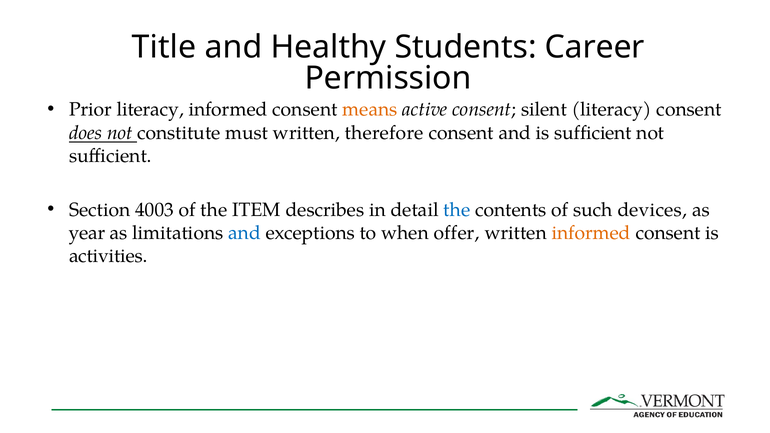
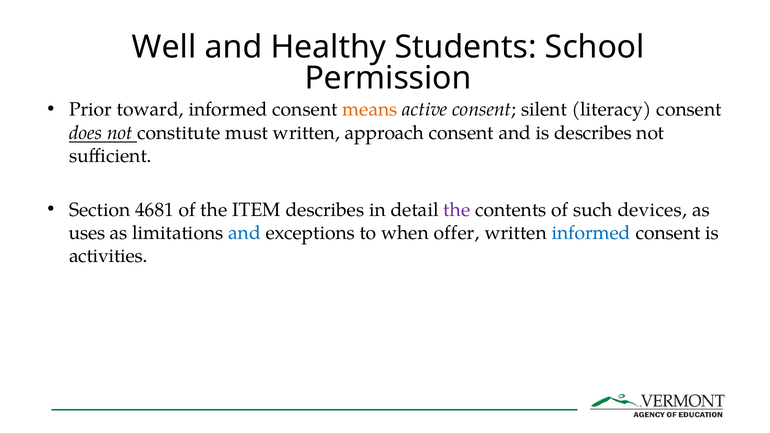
Title: Title -> Well
Career: Career -> School
Prior literacy: literacy -> toward
therefore: therefore -> approach
is sufficient: sufficient -> describes
4003: 4003 -> 4681
the at (457, 210) colour: blue -> purple
year: year -> uses
informed at (591, 233) colour: orange -> blue
